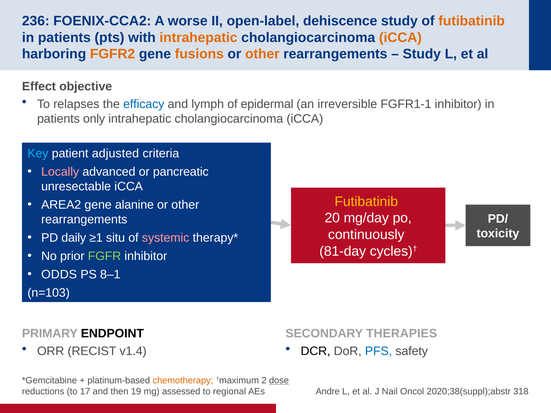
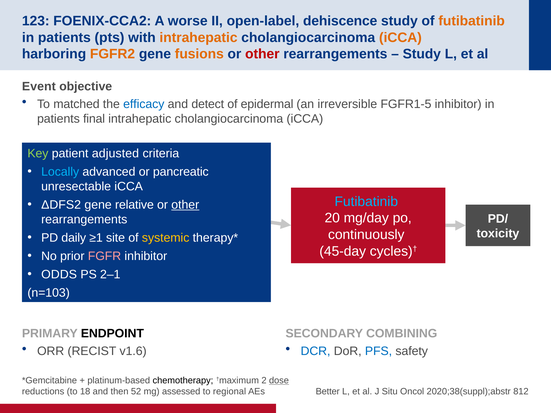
236: 236 -> 123
other at (262, 54) colour: orange -> red
Effect: Effect -> Event
relapses: relapses -> matched
lymph: lymph -> detect
FGFR1-1: FGFR1-1 -> FGFR1-5
only: only -> final
Key colour: light blue -> light green
Locally colour: pink -> light blue
Futibatinib at (366, 202) colour: yellow -> light blue
AREA2: AREA2 -> ΔDFS2
alanine: alanine -> relative
other at (185, 205) underline: none -> present
situ: situ -> site
systemic colour: pink -> yellow
81-day: 81-day -> 45-day
FGFR colour: light green -> pink
8–1: 8–1 -> 2–1
THERAPIES: THERAPIES -> COMBINING
DCR colour: black -> blue
v1.4: v1.4 -> v1.6
chemotherapy colour: orange -> black
17: 17 -> 18
19: 19 -> 52
Andre: Andre -> Better
Nail: Nail -> Situ
318: 318 -> 812
